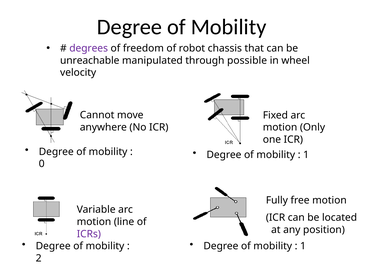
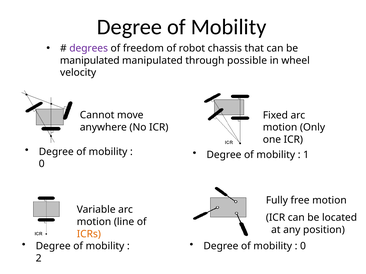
unreachable at (90, 61): unreachable -> manipulated
ICRs colour: purple -> orange
1 at (303, 247): 1 -> 0
